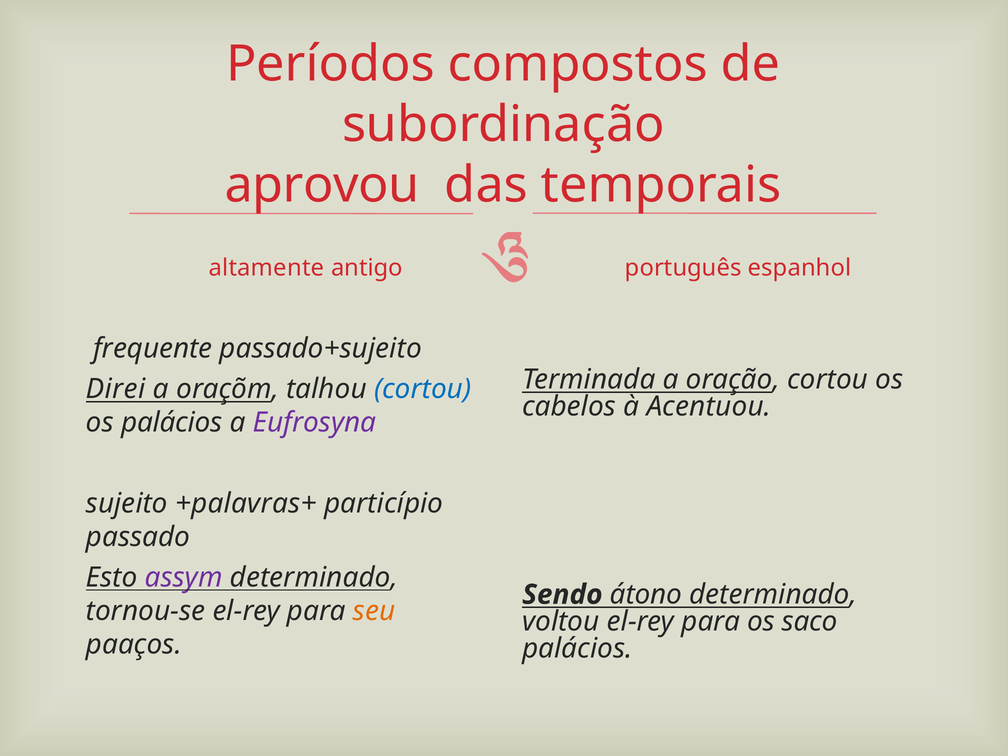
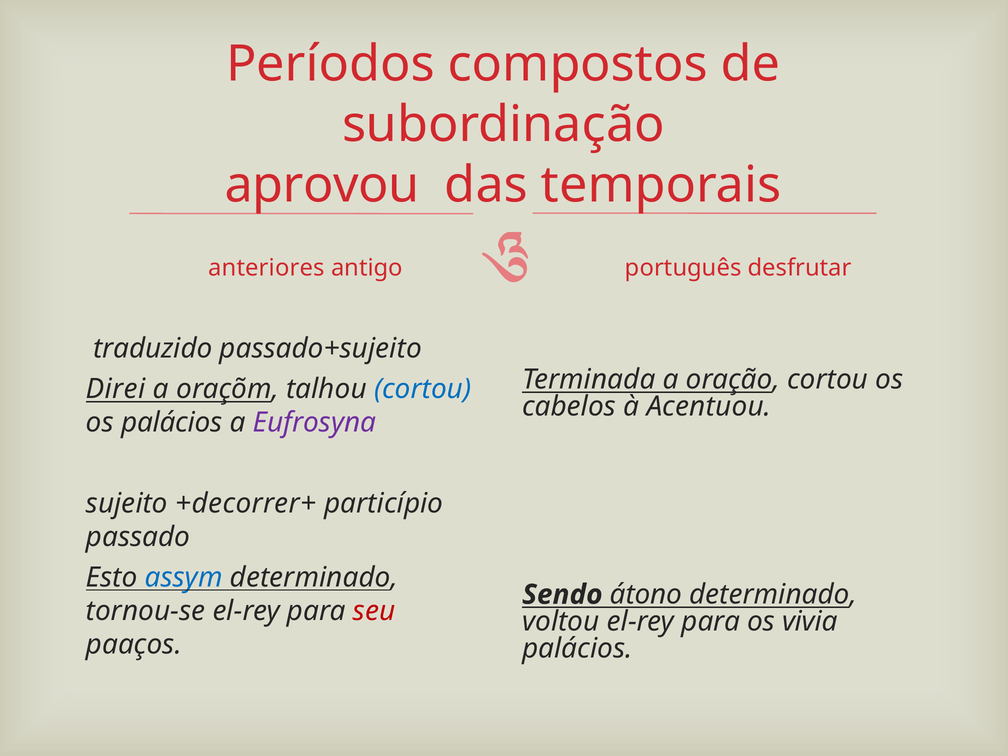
altamente: altamente -> anteriores
espanhol: espanhol -> desfrutar
frequente: frequente -> traduzido
+palavras+: +palavras+ -> +decorrer+
assym colour: purple -> blue
seu colour: orange -> red
saco: saco -> vivia
